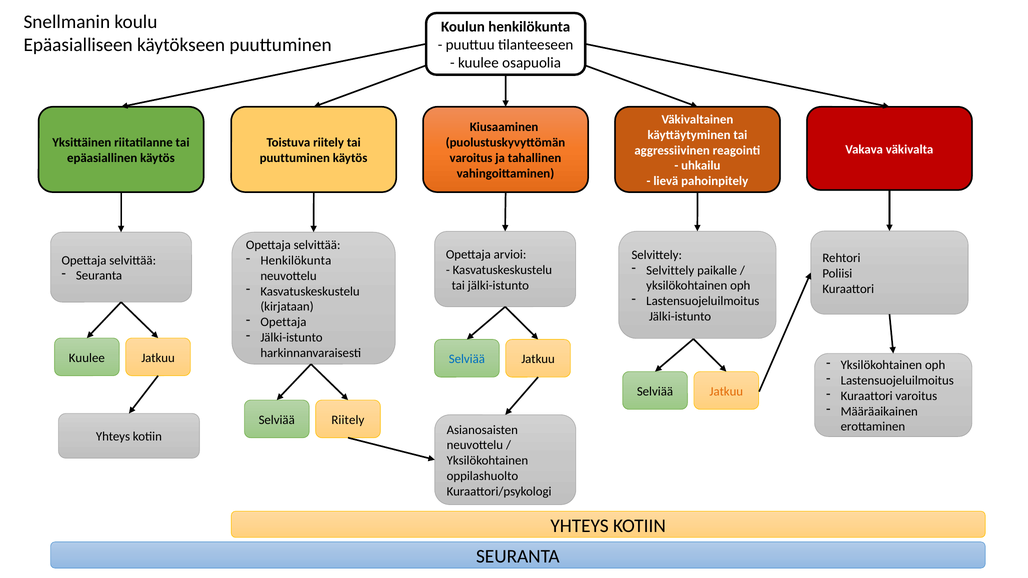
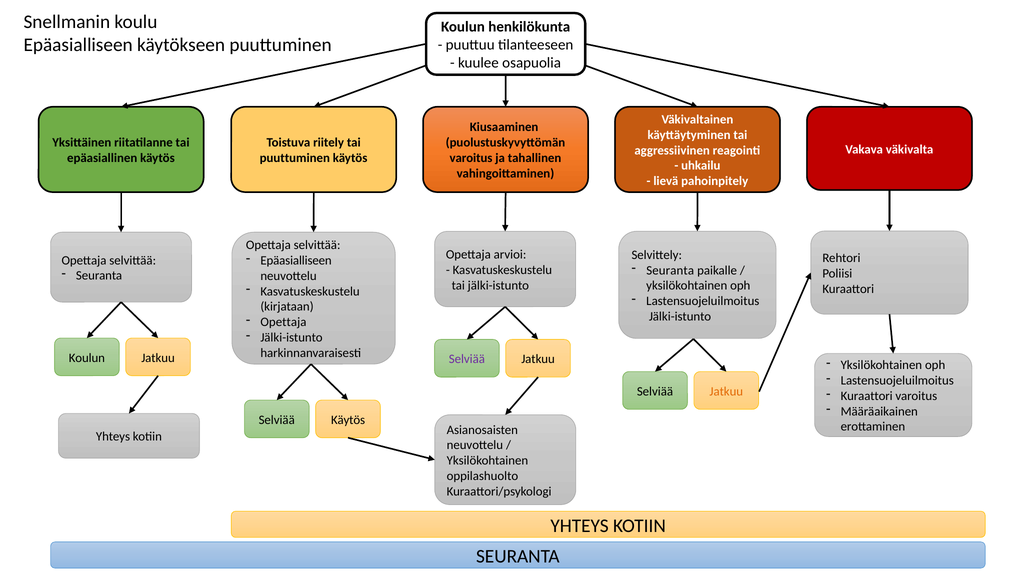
Henkilökunta at (296, 261): Henkilökunta -> Epäasialliseen
Selvittely at (670, 270): Selvittely -> Seuranta
Kuulee at (87, 358): Kuulee -> Koulun
Selviää at (467, 359) colour: blue -> purple
Selviää Riitely: Riitely -> Käytös
